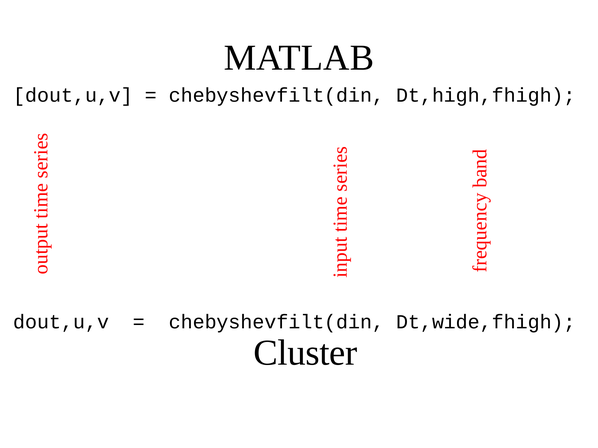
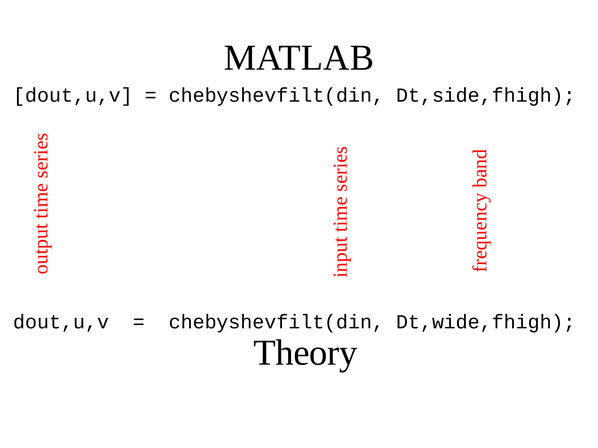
Dt,high,fhigh: Dt,high,fhigh -> Dt,side,fhigh
Cluster: Cluster -> Theory
